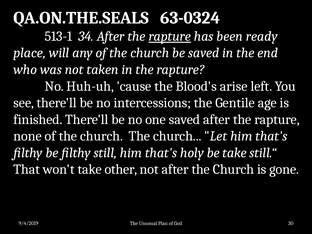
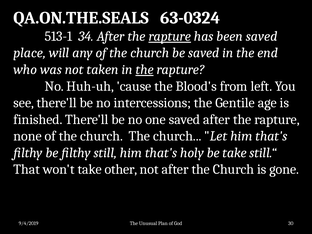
been ready: ready -> saved
the at (145, 70) underline: none -> present
arise: arise -> from
